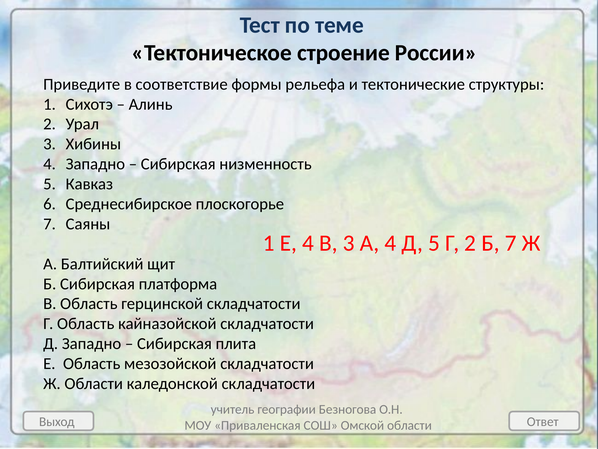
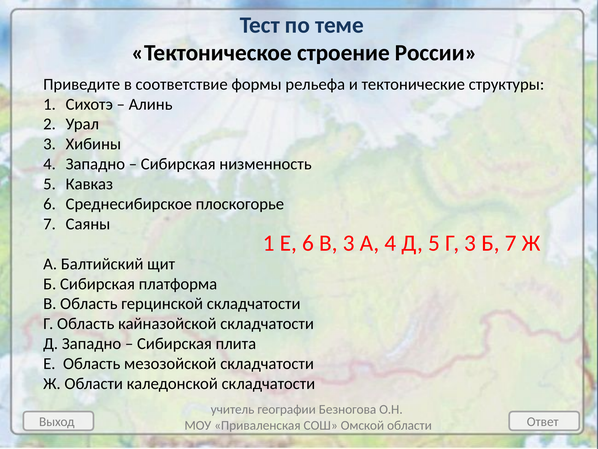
Е 4: 4 -> 6
Г 2: 2 -> 3
